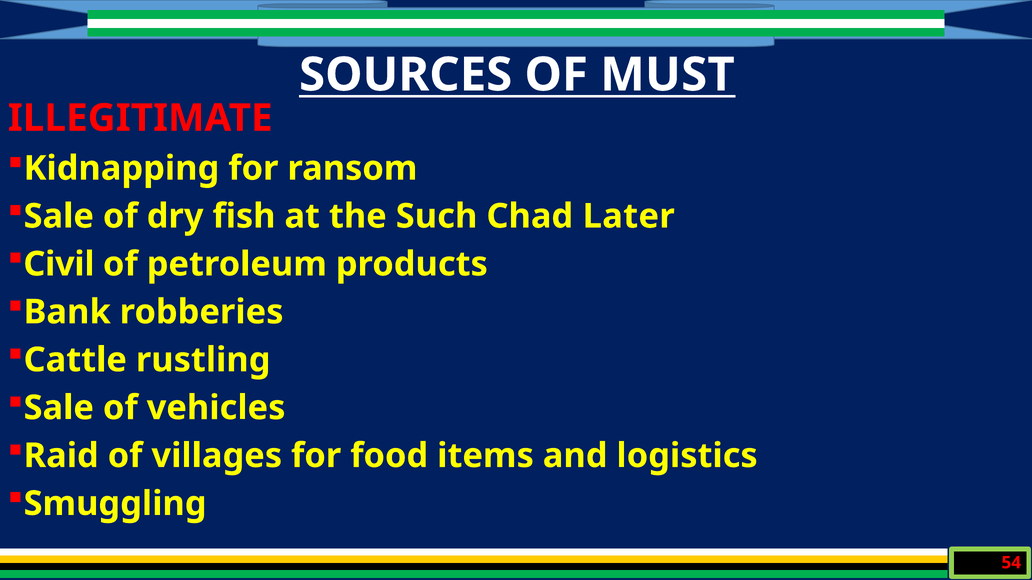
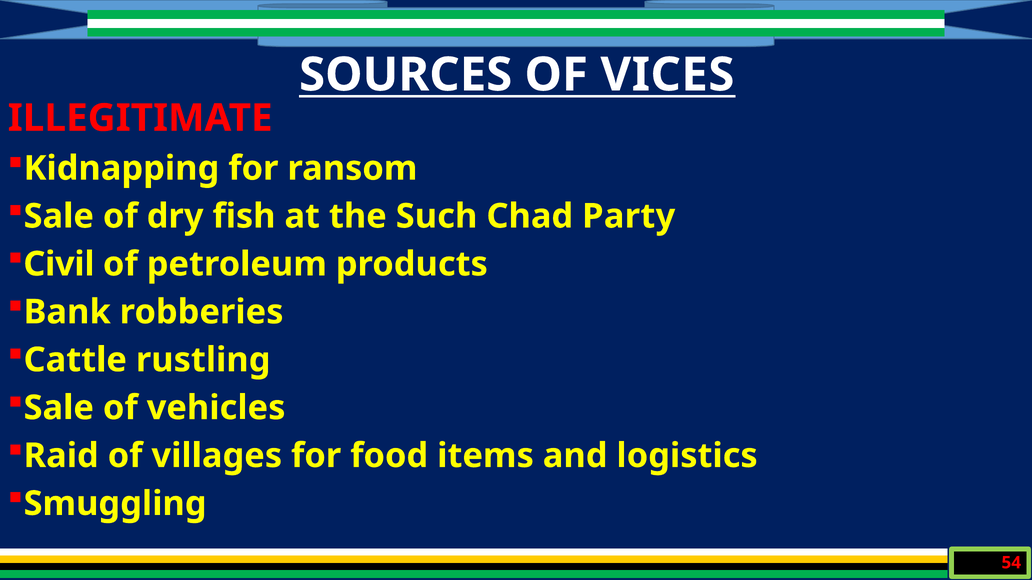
MUST: MUST -> VICES
Later: Later -> Party
